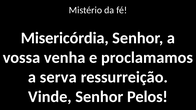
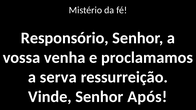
Misericórdia: Misericórdia -> Responsório
Pelos: Pelos -> Após
